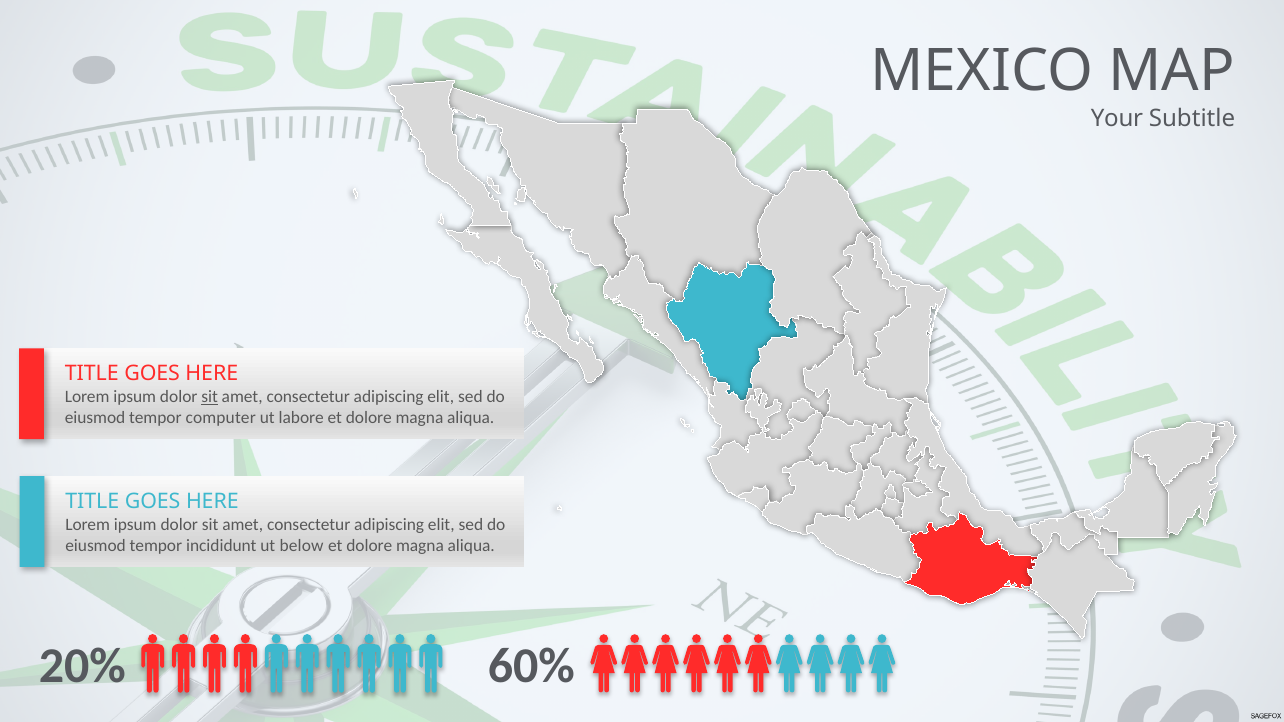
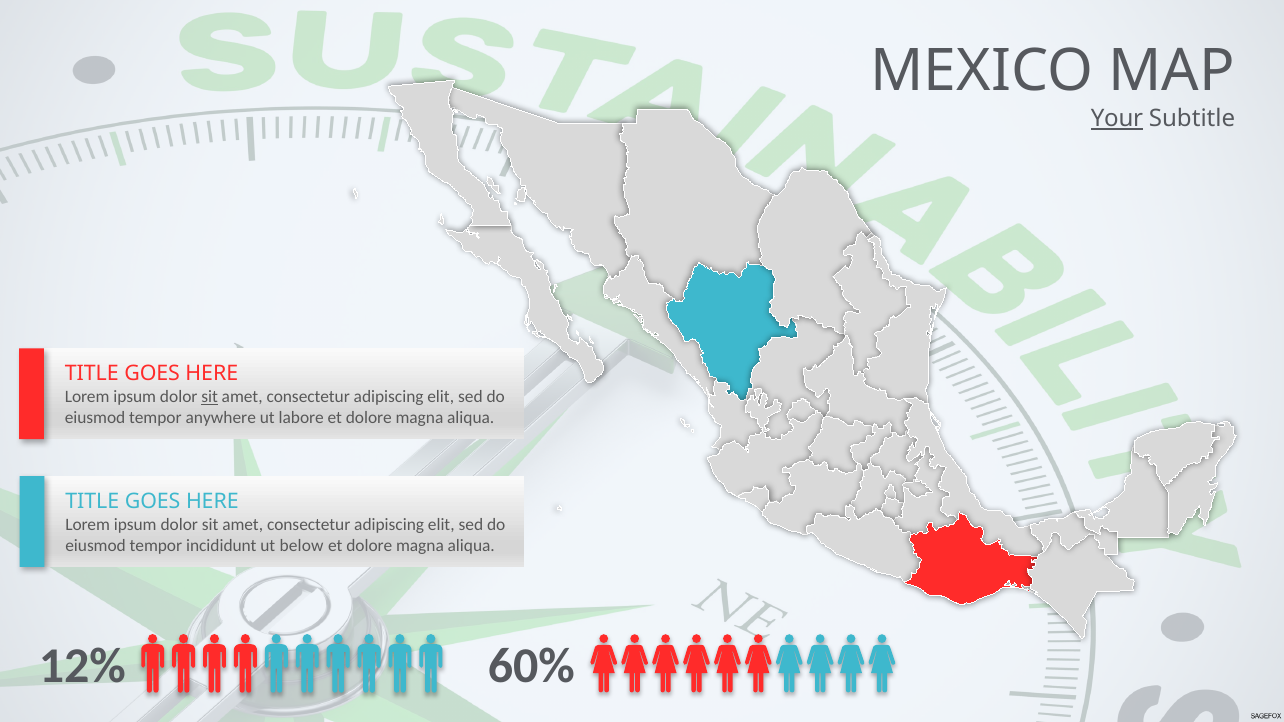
Your underline: none -> present
computer: computer -> anywhere
20%: 20% -> 12%
